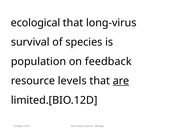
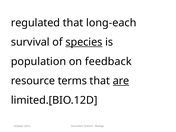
ecological: ecological -> regulated
long-virus: long-virus -> long-each
species underline: none -> present
levels: levels -> terms
